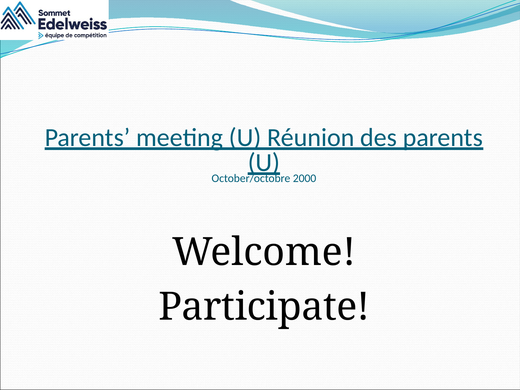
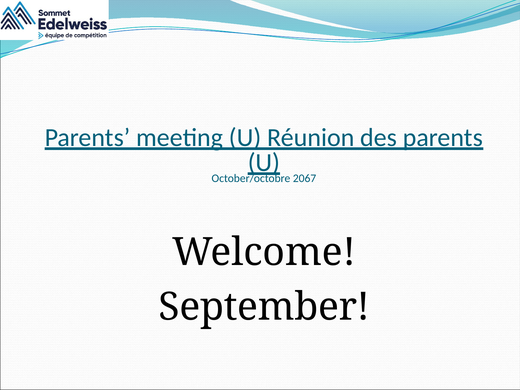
2000: 2000 -> 2067
Participate: Participate -> September
